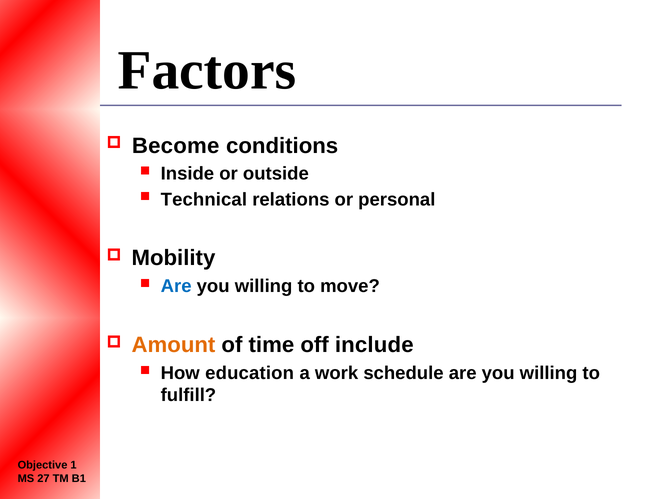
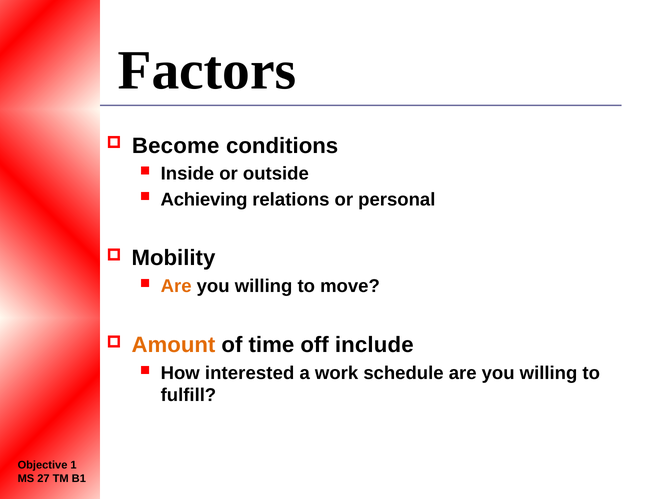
Technical: Technical -> Achieving
Are at (176, 287) colour: blue -> orange
education: education -> interested
